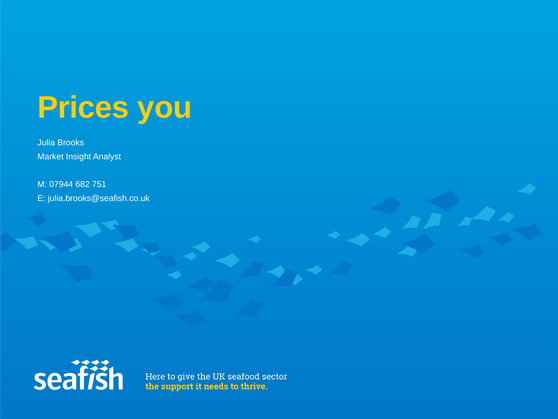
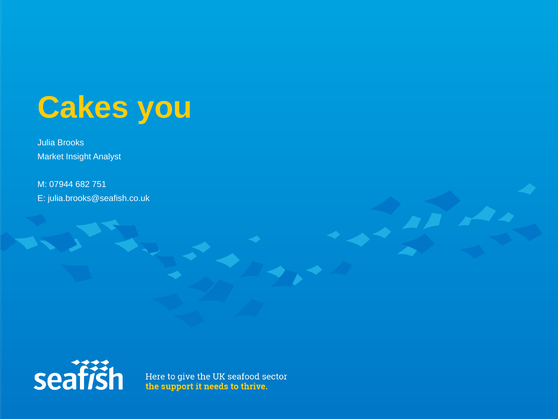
Prices: Prices -> Cakes
